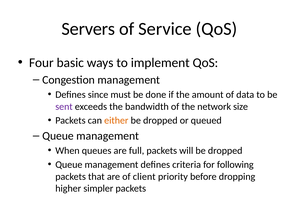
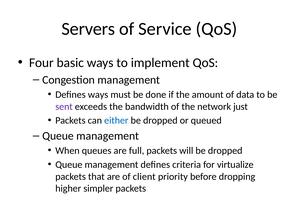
Defines since: since -> ways
size: size -> just
either colour: orange -> blue
following: following -> virtualize
